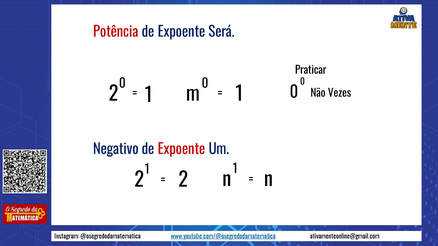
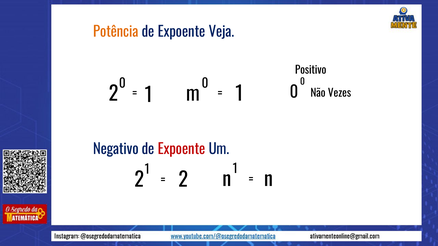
Potência colour: red -> orange
Será: Será -> Veja
Praticar: Praticar -> Positivo
